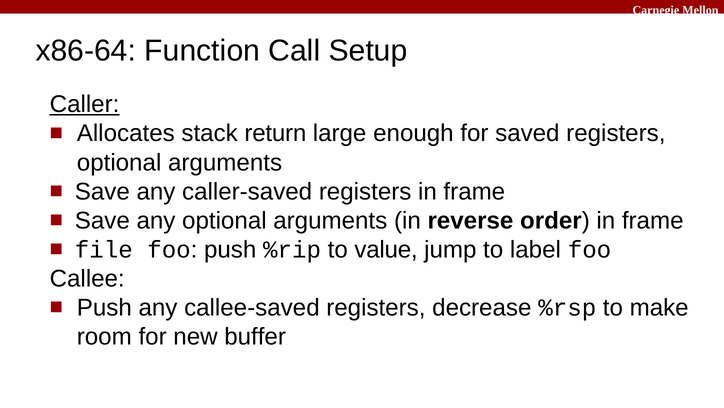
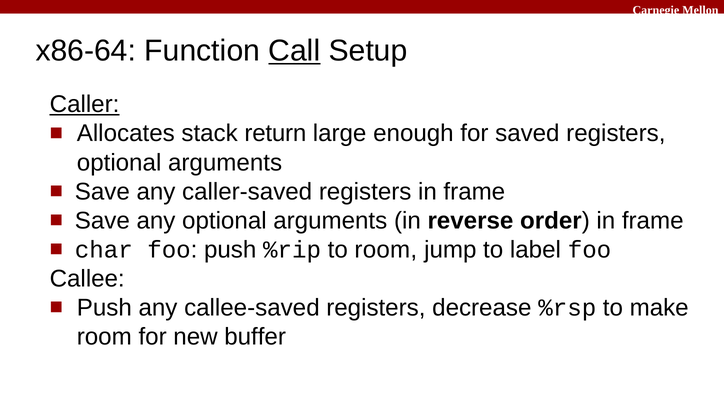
Call underline: none -> present
file: file -> char
to value: value -> room
